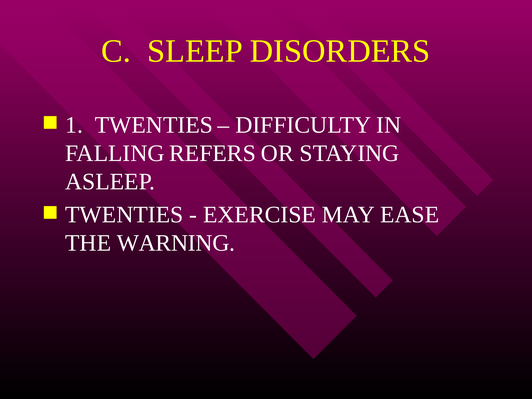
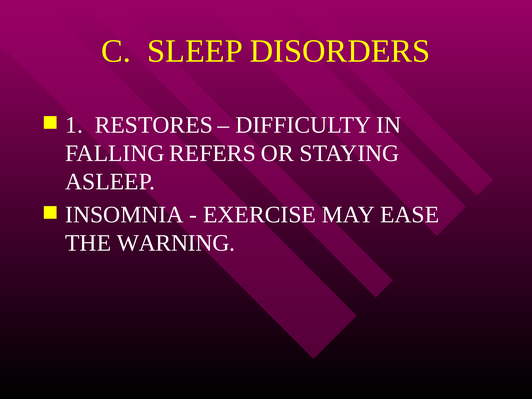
1 TWENTIES: TWENTIES -> RESTORES
TWENTIES at (124, 215): TWENTIES -> INSOMNIA
